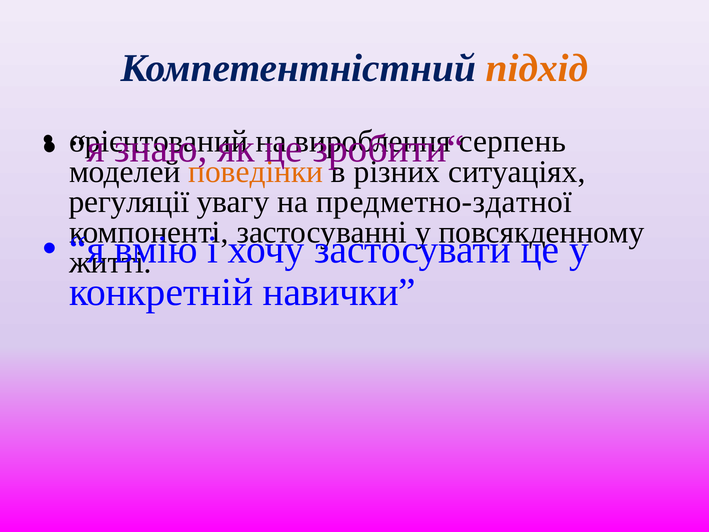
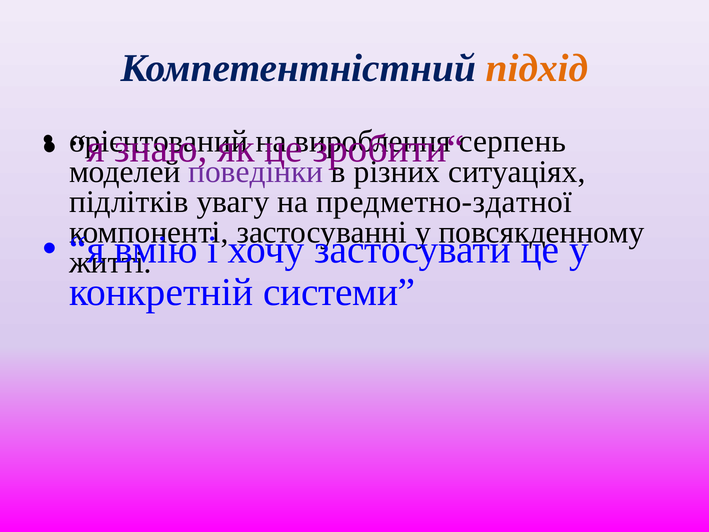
поведінки colour: orange -> purple
регуляції: регуляції -> підлітків
навички: навички -> системи
